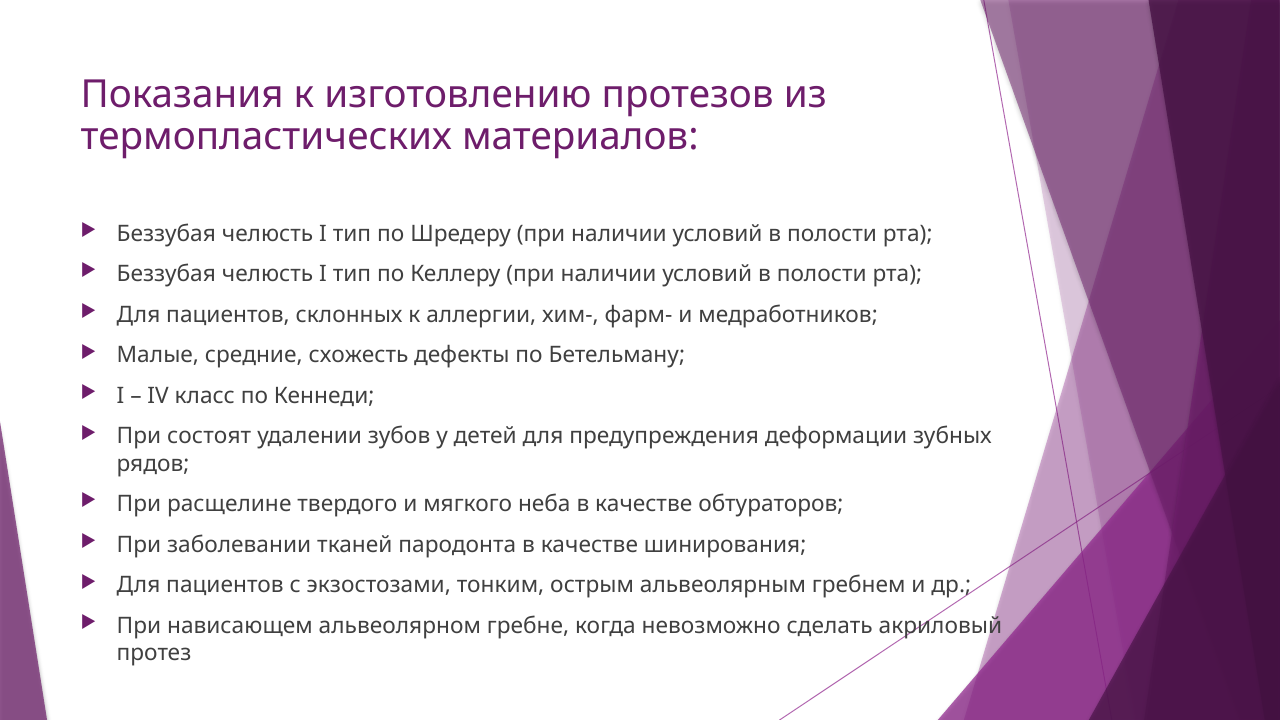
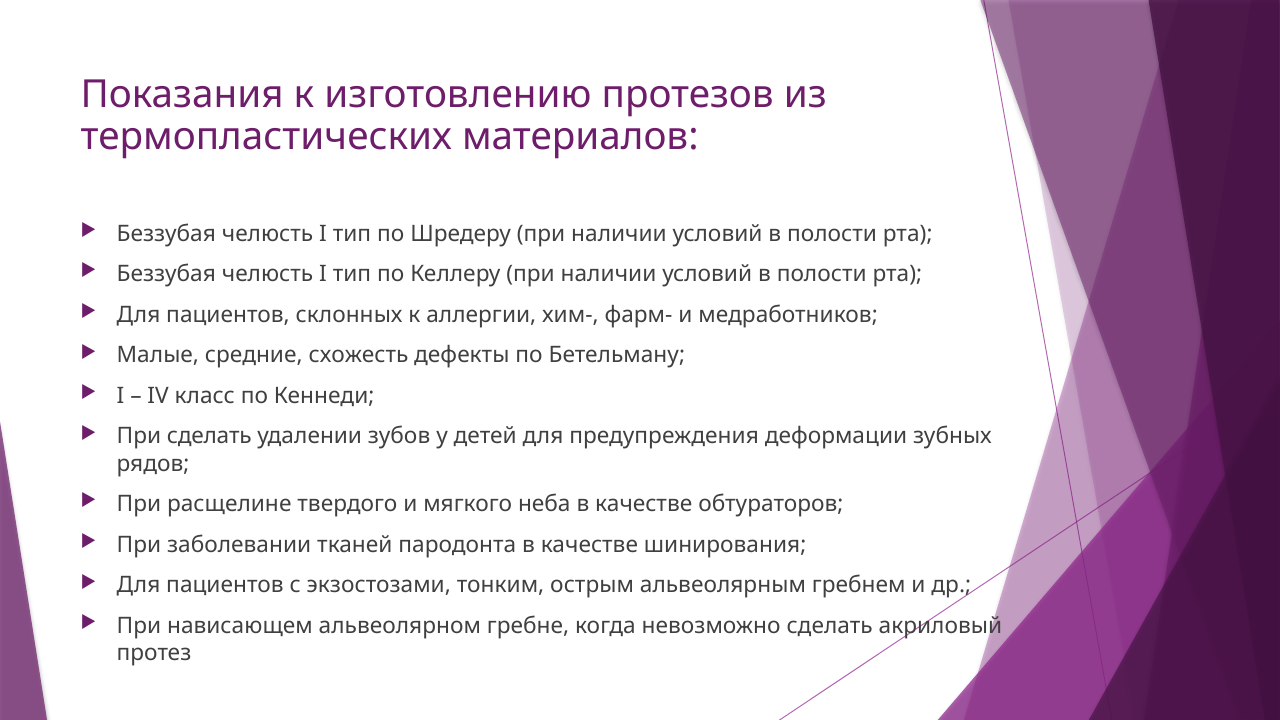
При состоят: состоят -> сделать
